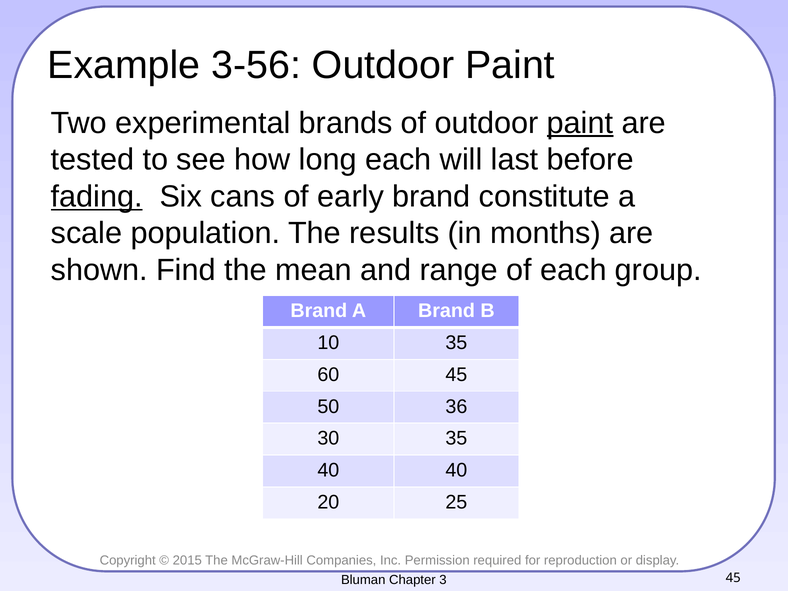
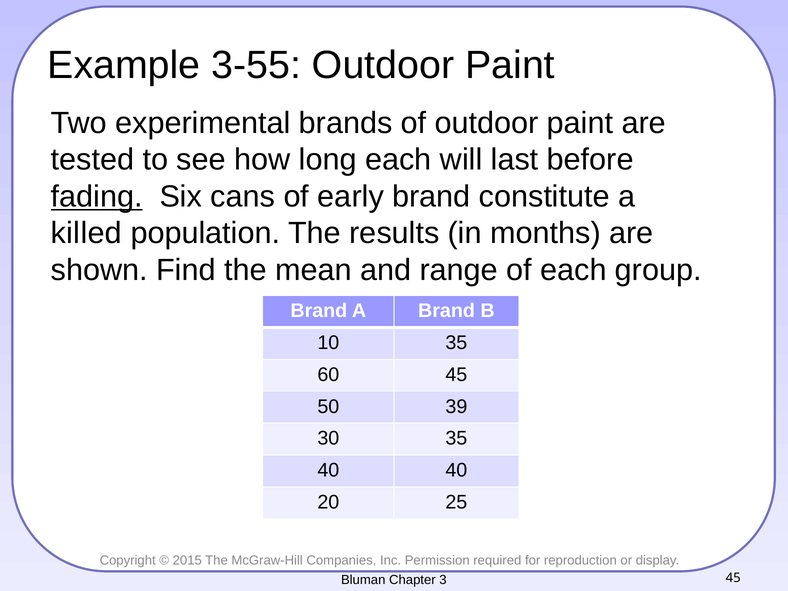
3-56: 3-56 -> 3-55
paint at (580, 123) underline: present -> none
scale: scale -> killed
36: 36 -> 39
